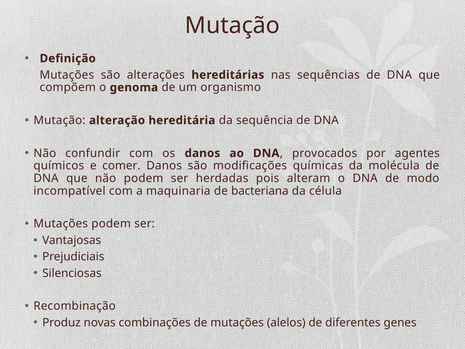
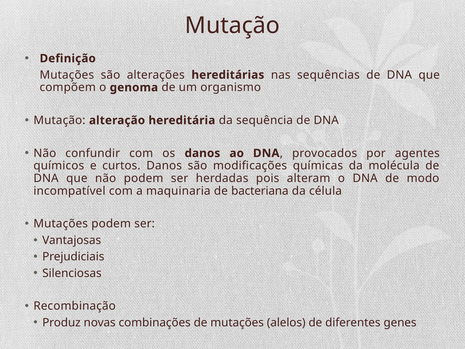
comer: comer -> curtos
